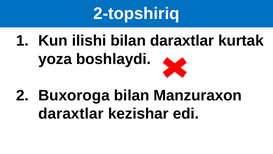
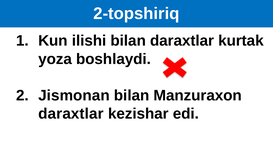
Buxoroga: Buxoroga -> Jismonan
